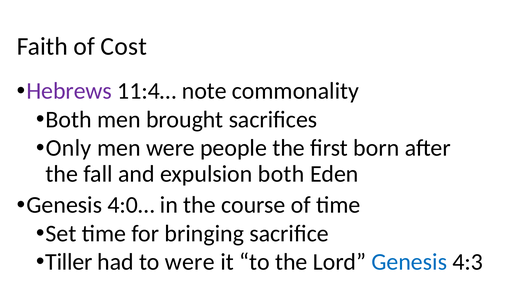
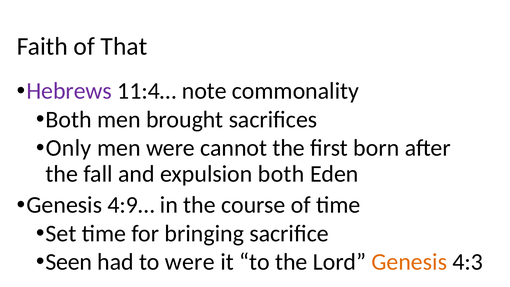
Cost: Cost -> That
people: people -> cannot
4:0…: 4:0… -> 4:9…
Tiller: Tiller -> Seen
Genesis at (409, 262) colour: blue -> orange
